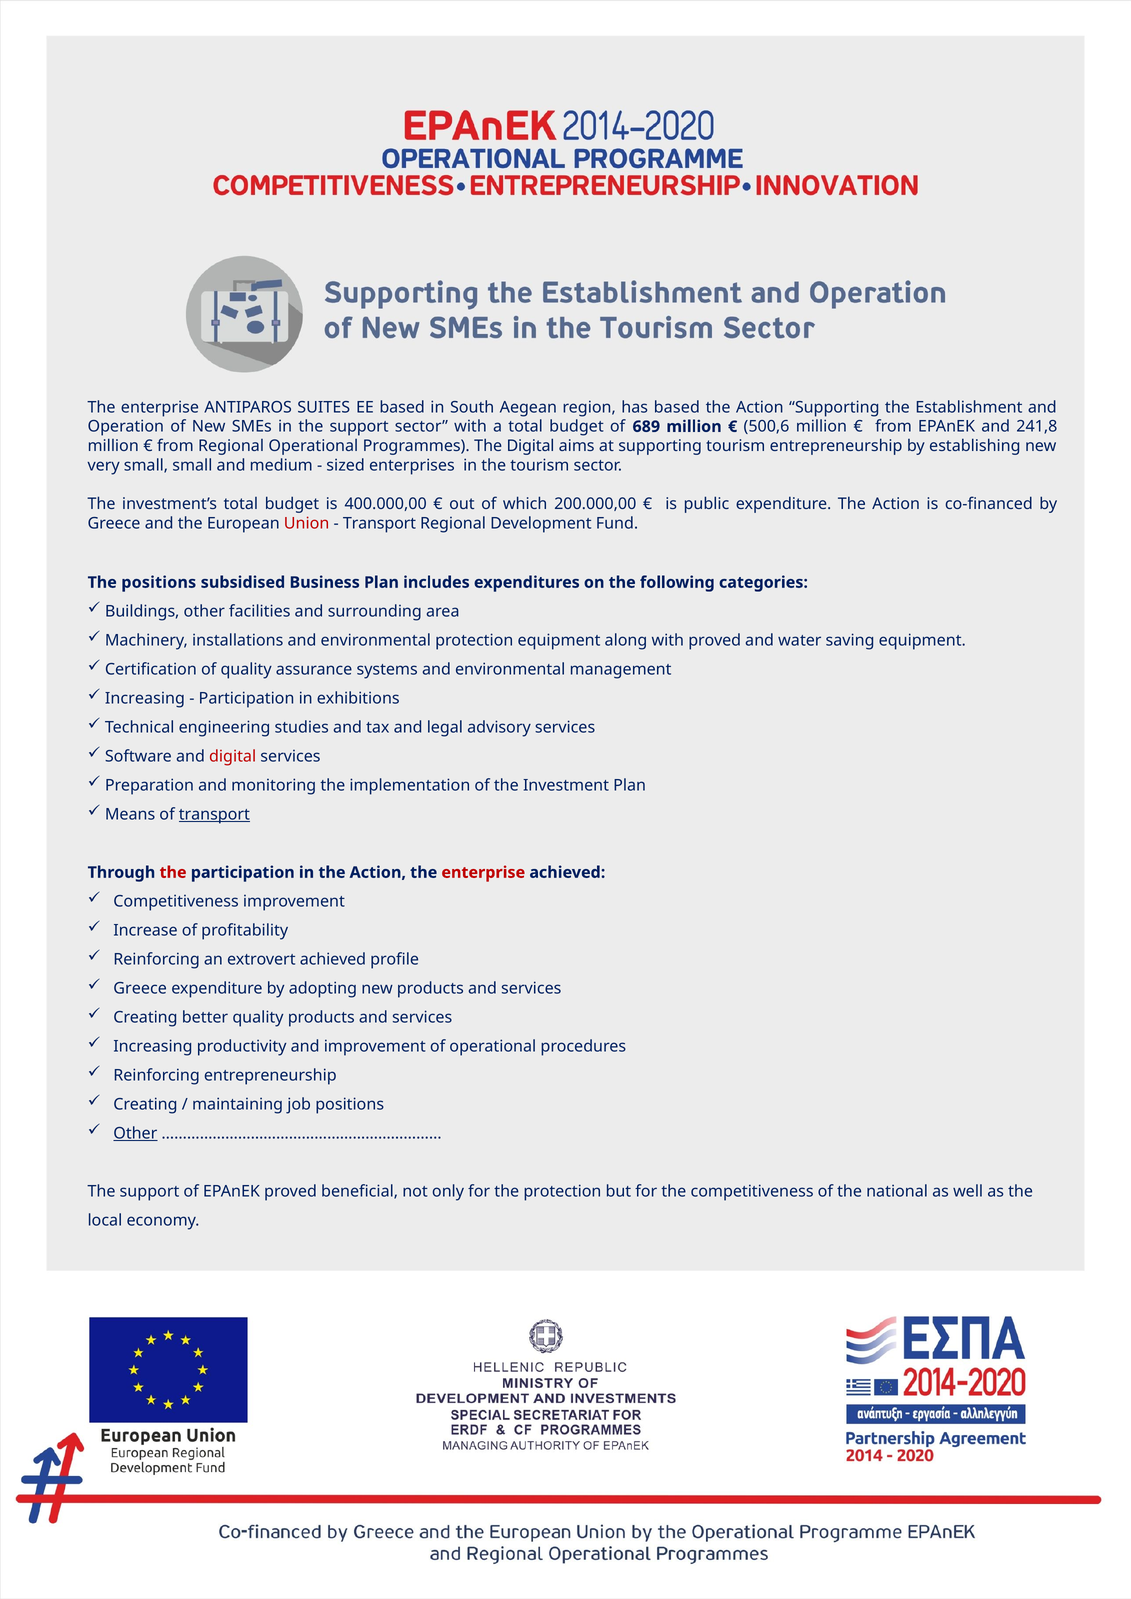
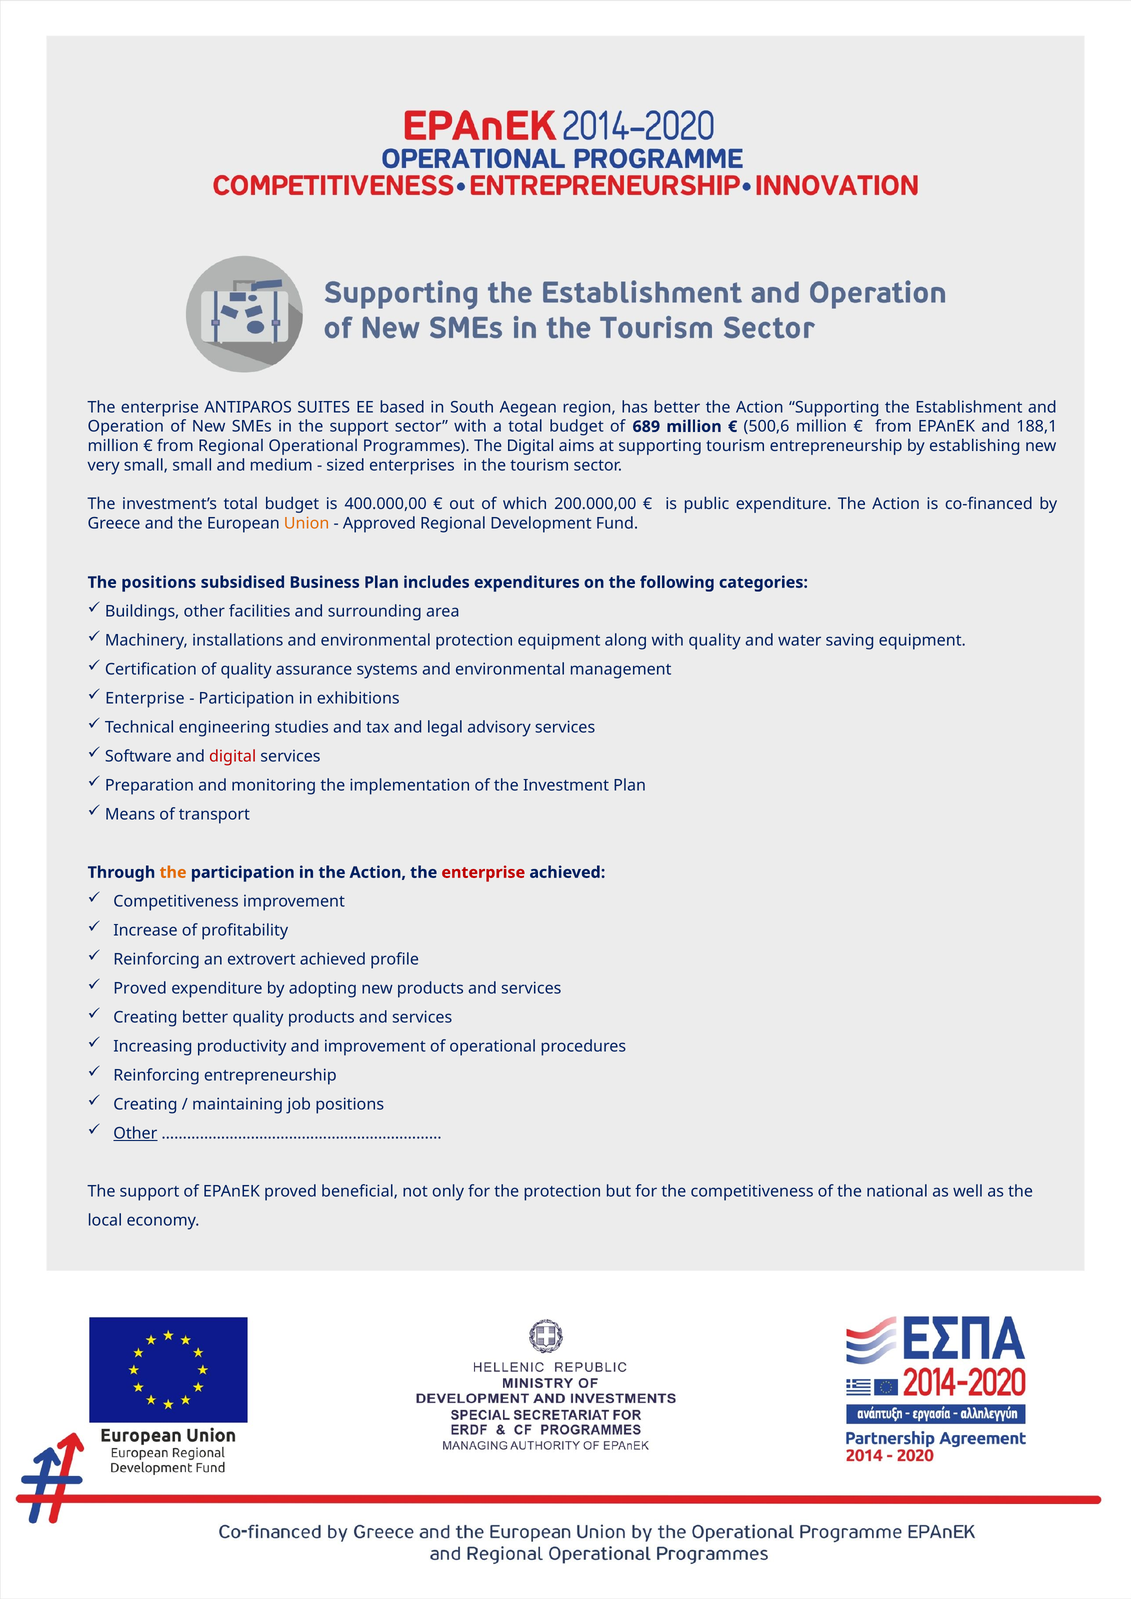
has based: based -> better
241,8: 241,8 -> 188,1
Union colour: red -> orange
Transport at (379, 523): Transport -> Approved
with proved: proved -> quality
Increasing at (145, 699): Increasing -> Enterprise
transport at (214, 815) underline: present -> none
the at (173, 873) colour: red -> orange
Greece at (140, 989): Greece -> Proved
